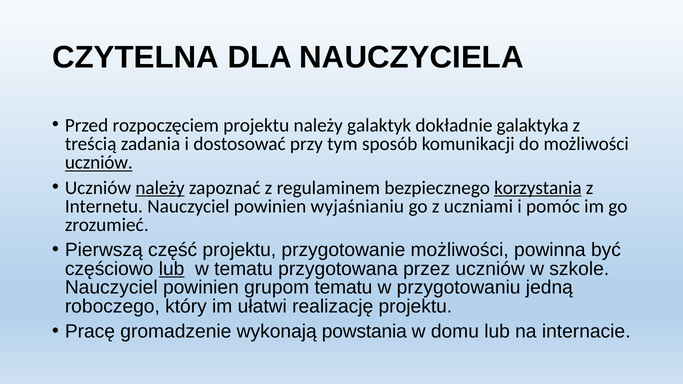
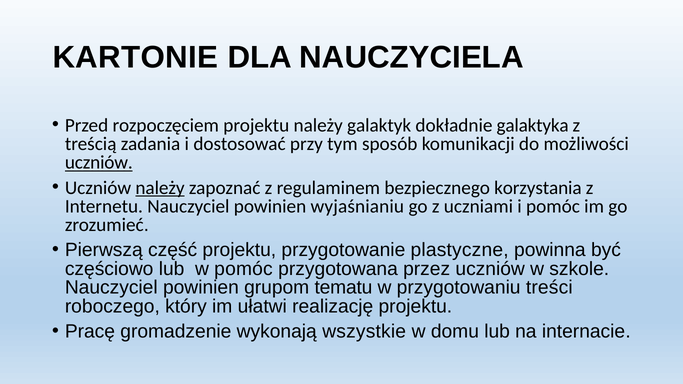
CZYTELNA: CZYTELNA -> KARTONIE
korzystania underline: present -> none
przygotowanie możliwości: możliwości -> plastyczne
lub at (172, 269) underline: present -> none
w tematu: tematu -> pomóc
jedną: jedną -> treści
powstania: powstania -> wszystkie
